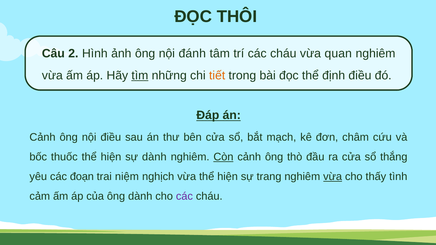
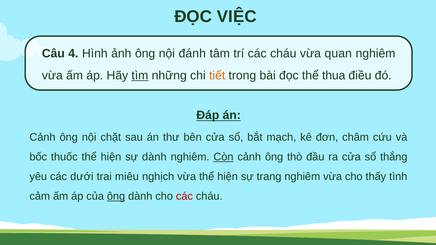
THÔI: THÔI -> VIỆC
2: 2 -> 4
định: định -> thua
nội điều: điều -> chặt
đoạn: đoạn -> dưới
niệm: niệm -> miêu
vừa at (333, 177) underline: present -> none
ông at (116, 196) underline: none -> present
các at (184, 196) colour: purple -> red
